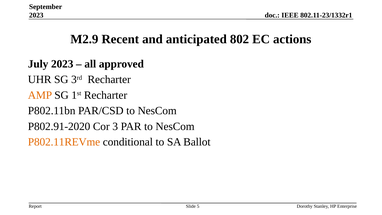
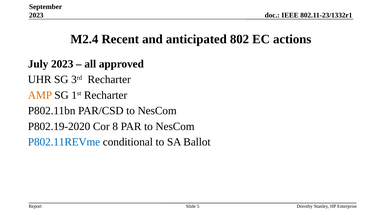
M2.9: M2.9 -> M2.4
P802.91-2020: P802.91-2020 -> P802.19-2020
3: 3 -> 8
P802.11REVme colour: orange -> blue
